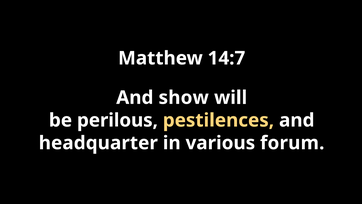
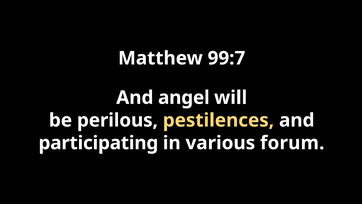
14:7: 14:7 -> 99:7
show: show -> angel
headquarter: headquarter -> participating
